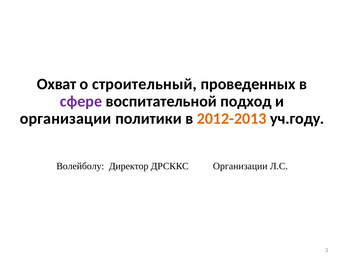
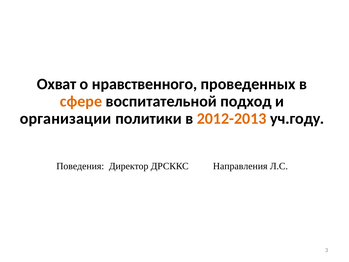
строительный: строительный -> нравственного
сфере colour: purple -> orange
Волейболу: Волейболу -> Поведения
ДРСККС Организации: Организации -> Направления
